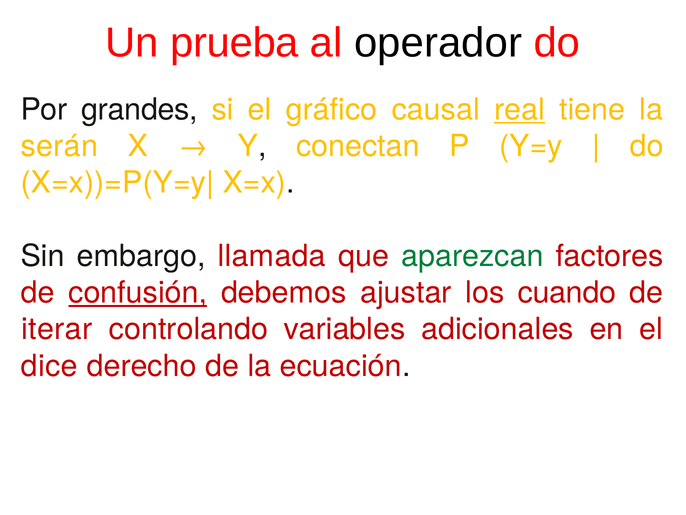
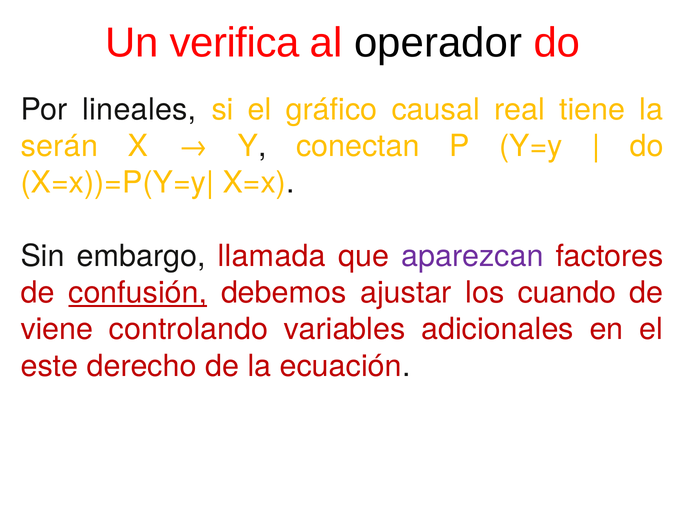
prueba: prueba -> verifica
grandes: grandes -> lineales
real underline: present -> none
aparezcan colour: green -> purple
iterar: iterar -> viene
dice: dice -> este
